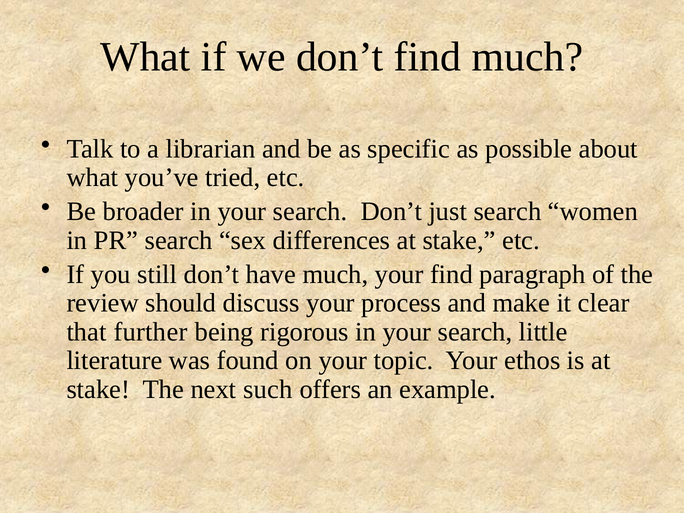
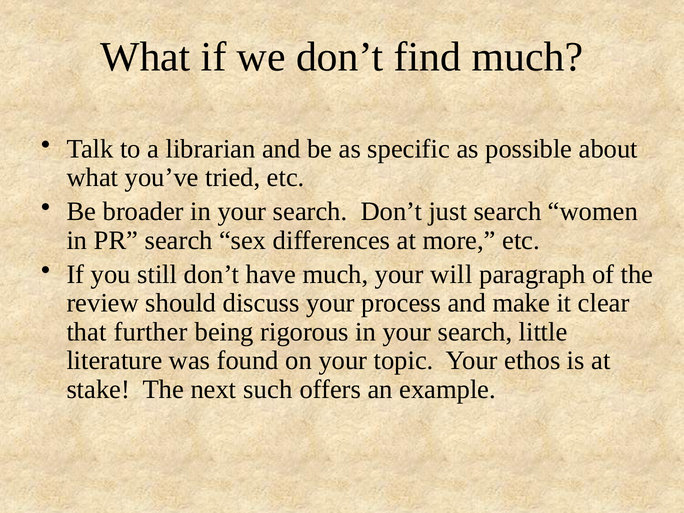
differences at stake: stake -> more
your find: find -> will
